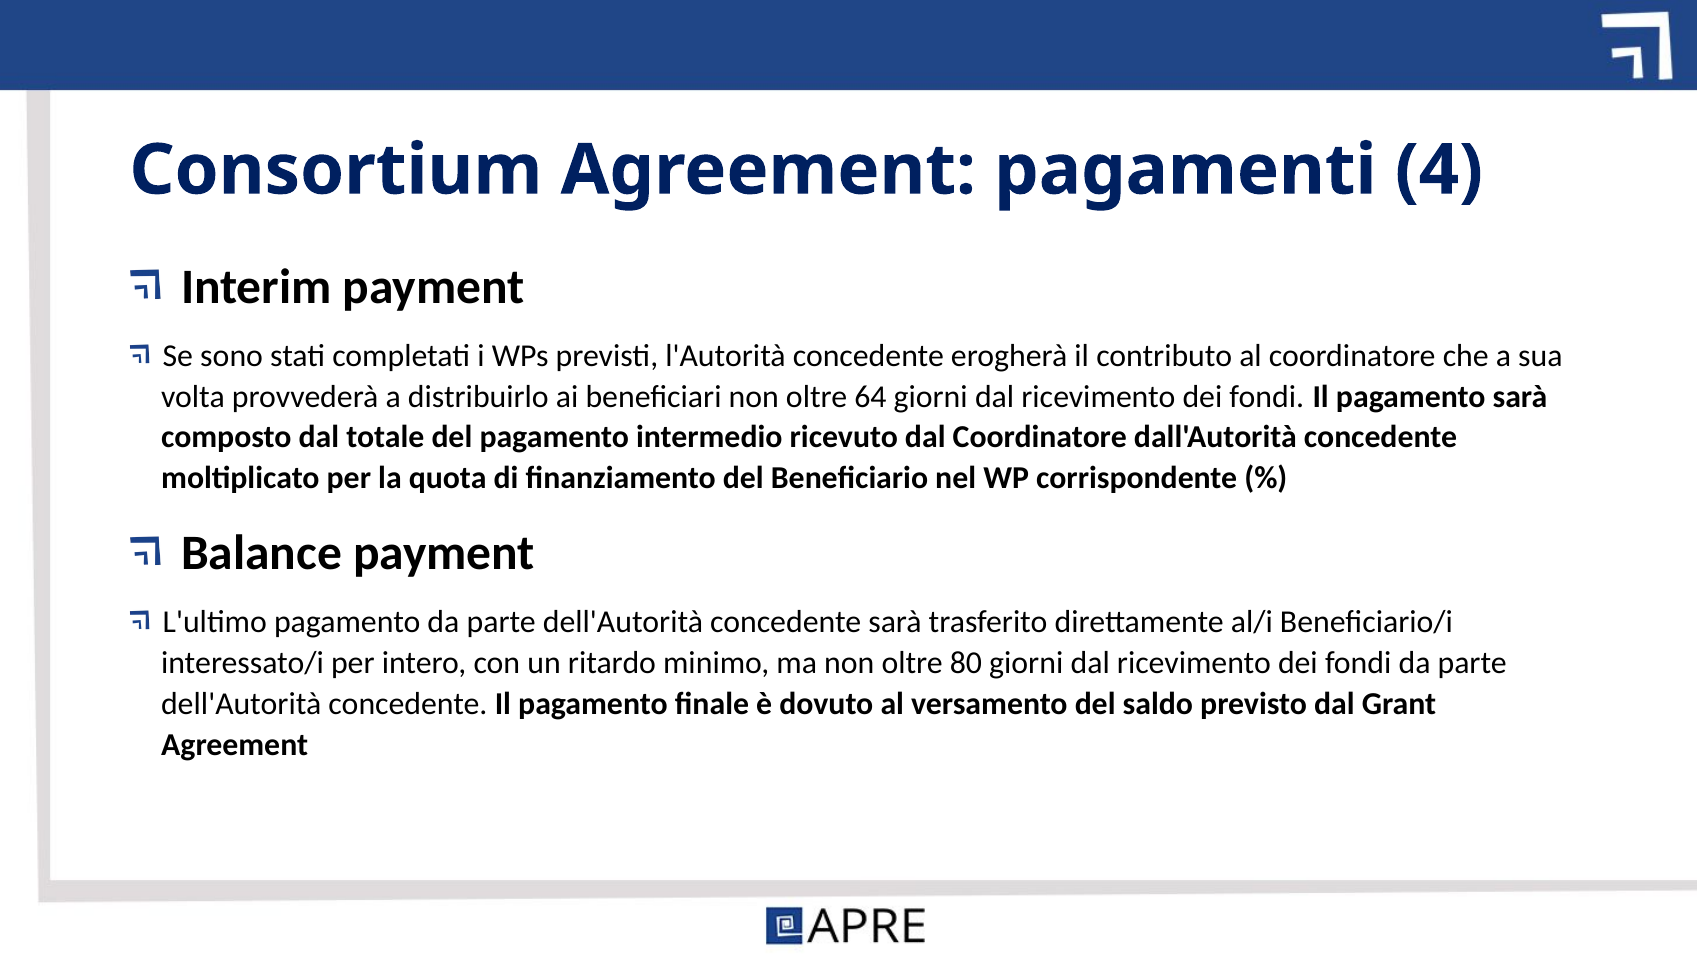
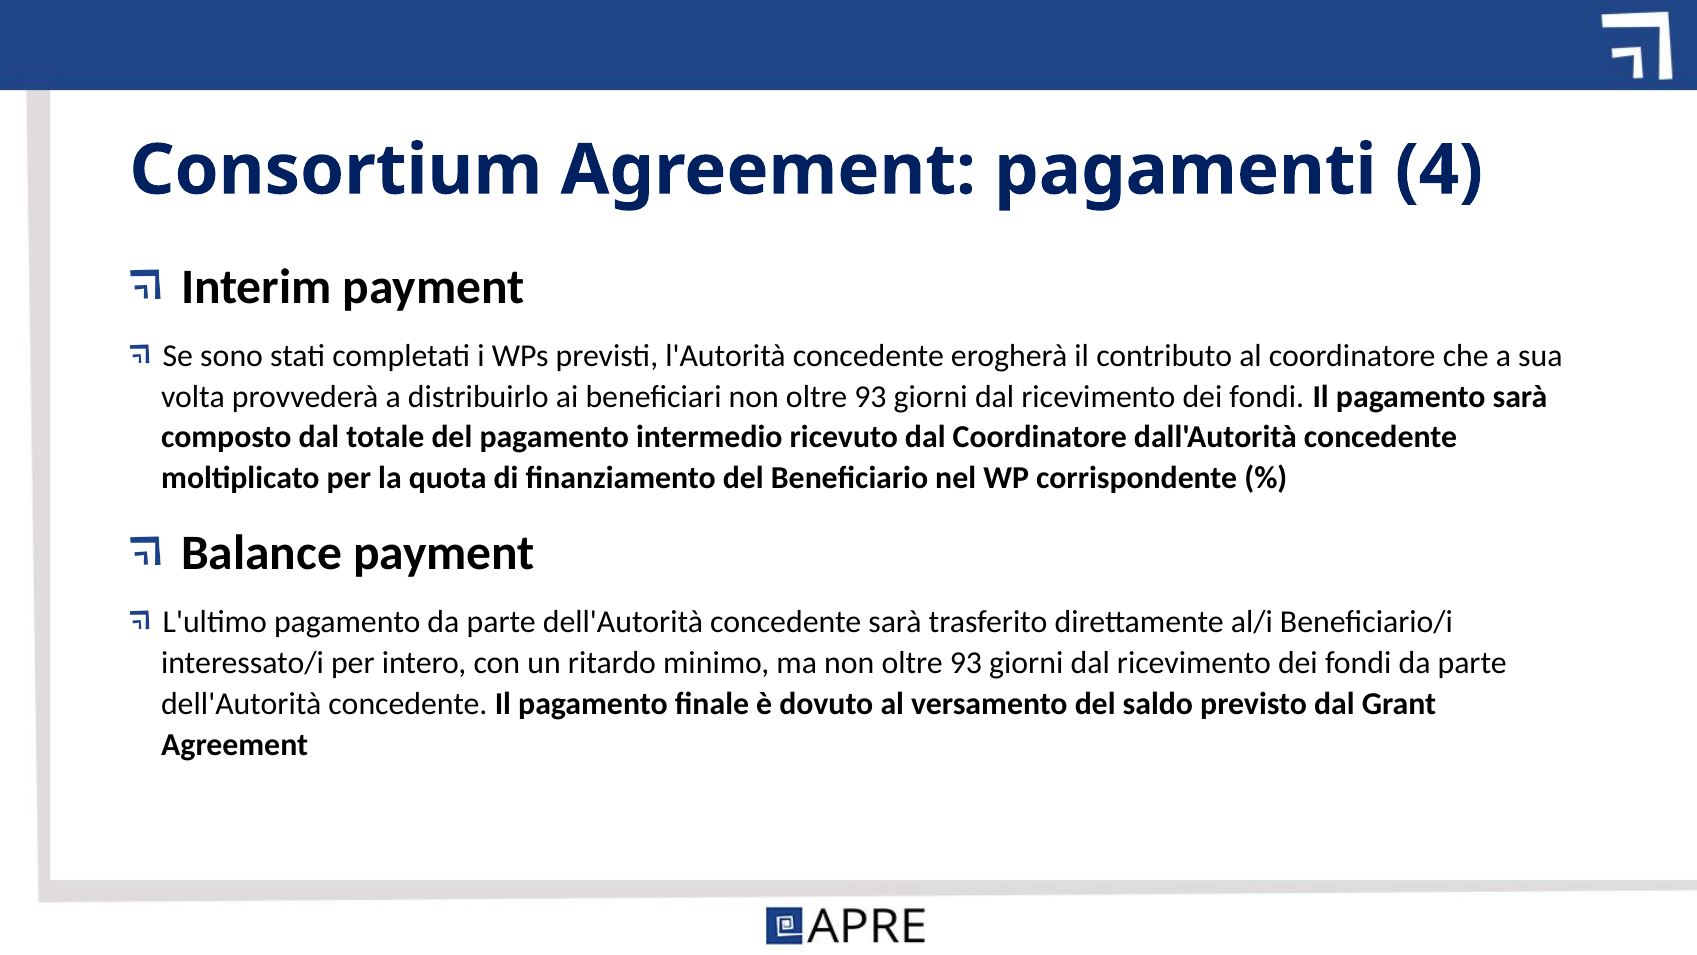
beneficiari non oltre 64: 64 -> 93
ma non oltre 80: 80 -> 93
